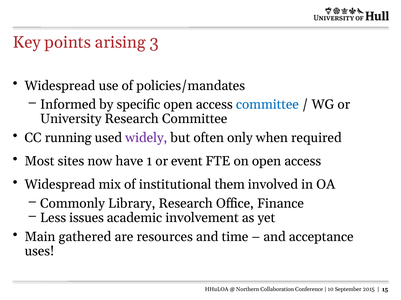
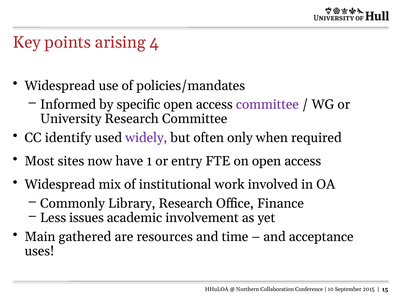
3: 3 -> 4
committee at (267, 105) colour: blue -> purple
running: running -> identify
event: event -> entry
them: them -> work
